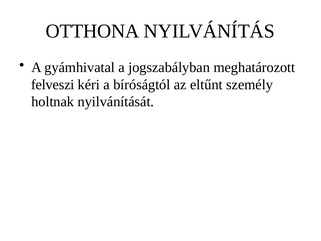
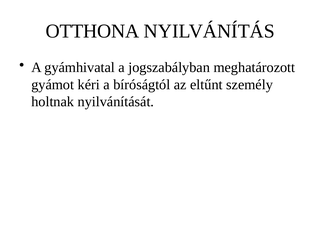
felveszi: felveszi -> gyámot
